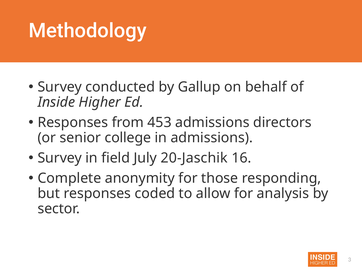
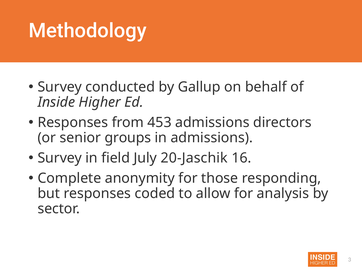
college: college -> groups
